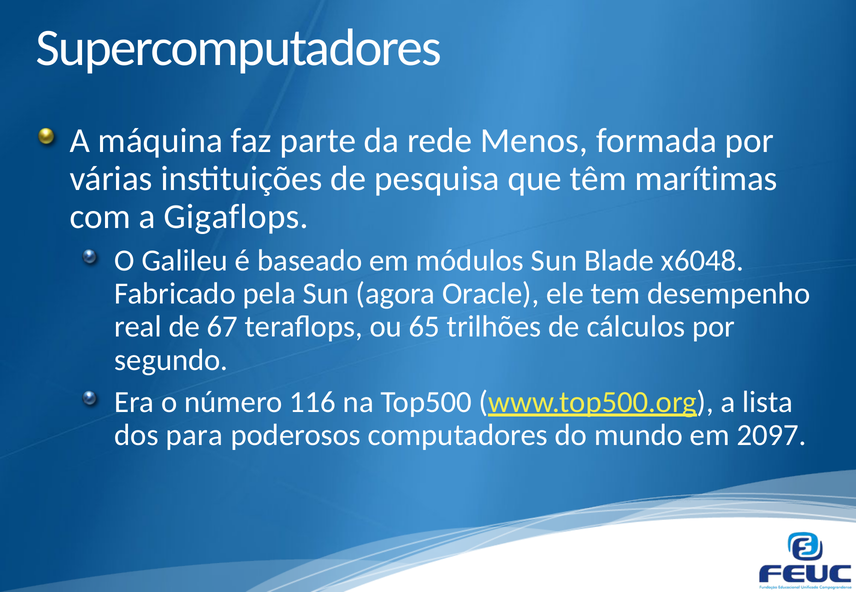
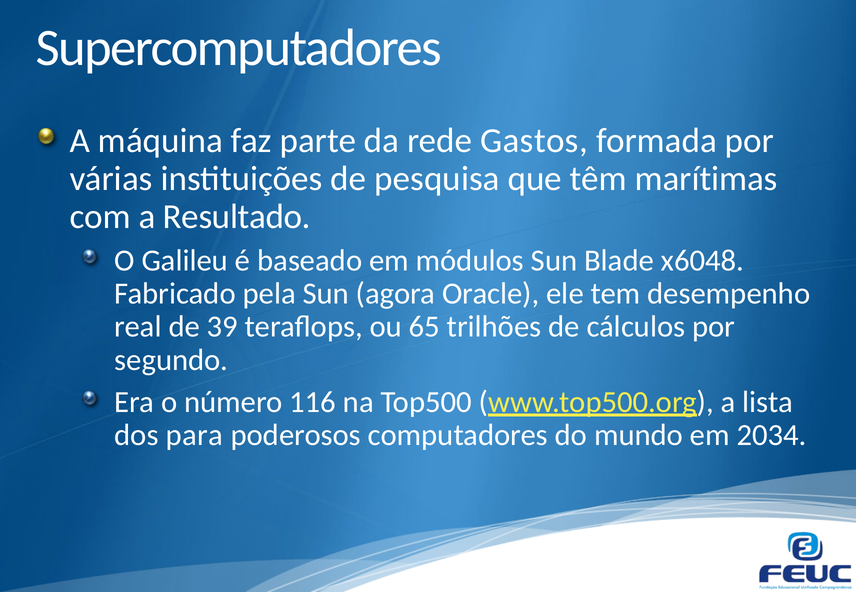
Menos: Menos -> Gastos
Gigaflops: Gigaflops -> Resultado
67: 67 -> 39
2097: 2097 -> 2034
